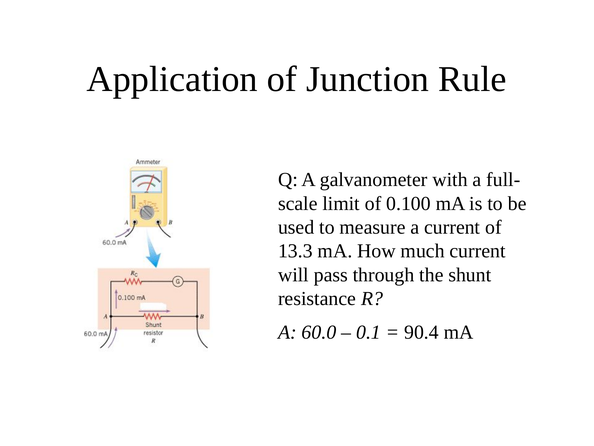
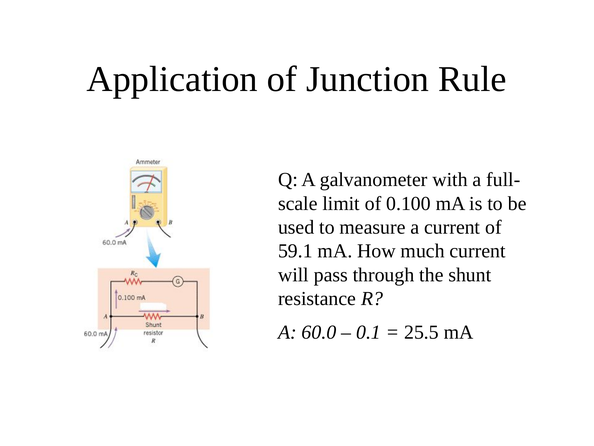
13.3: 13.3 -> 59.1
90.4: 90.4 -> 25.5
